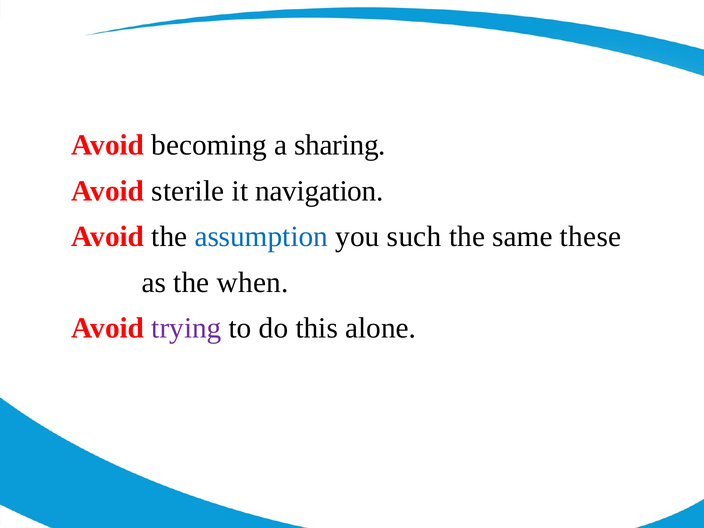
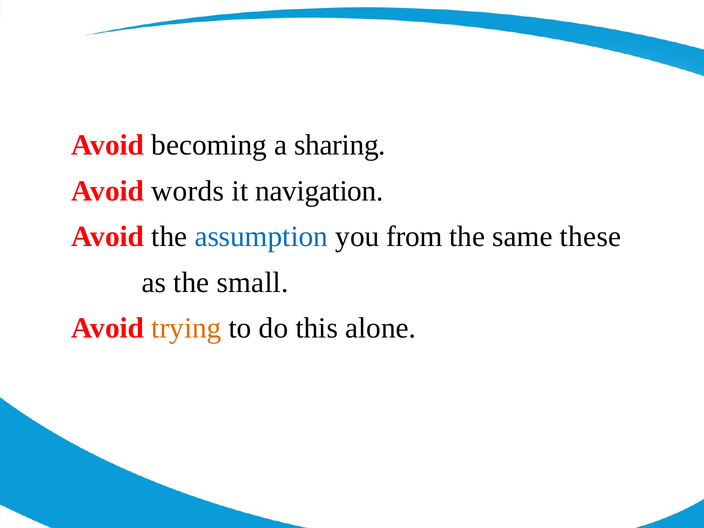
sterile: sterile -> words
such: such -> from
when: when -> small
trying colour: purple -> orange
